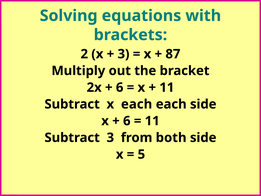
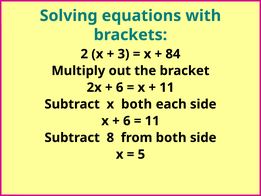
87: 87 -> 84
x each: each -> both
Subtract 3: 3 -> 8
